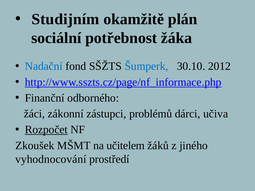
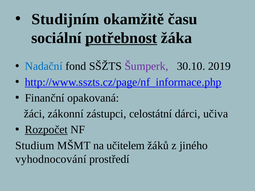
plán: plán -> času
potřebnost underline: none -> present
Šumperk colour: blue -> purple
2012: 2012 -> 2019
odborného: odborného -> opakovaná
problémů: problémů -> celostátní
Zkoušek: Zkoušek -> Studium
